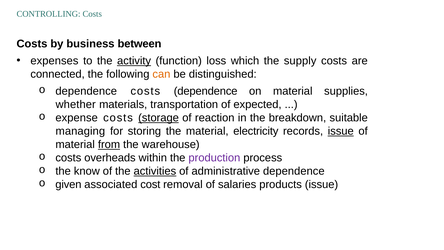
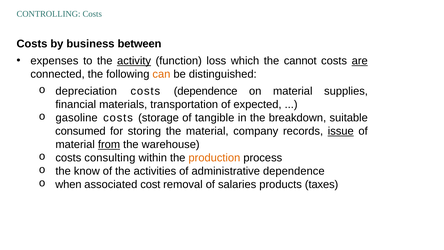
supply: supply -> cannot
are underline: none -> present
dependence at (86, 91): dependence -> depreciation
whether: whether -> financial
expense: expense -> gasoline
storage underline: present -> none
reaction: reaction -> tangible
managing: managing -> consumed
electricity: electricity -> company
overheads: overheads -> consulting
production colour: purple -> orange
activities underline: present -> none
given: given -> when
products issue: issue -> taxes
